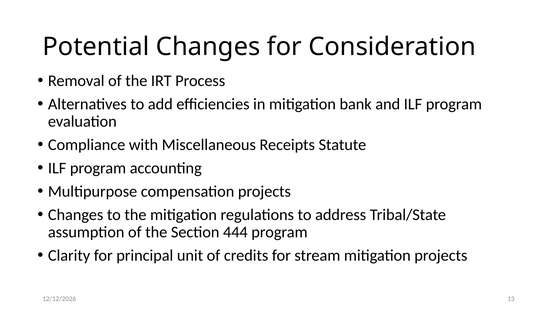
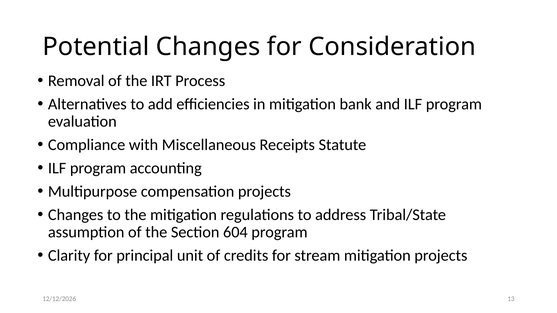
444: 444 -> 604
